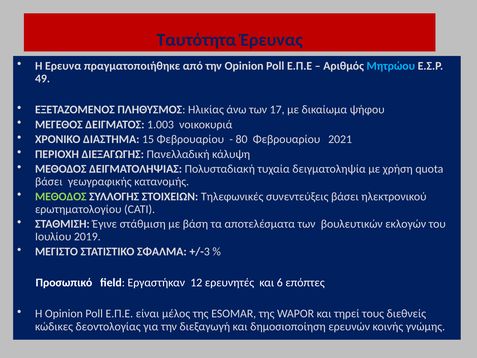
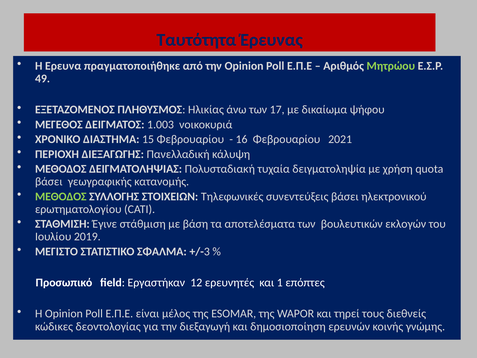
Μητρώου colour: light blue -> light green
80: 80 -> 16
6: 6 -> 1
